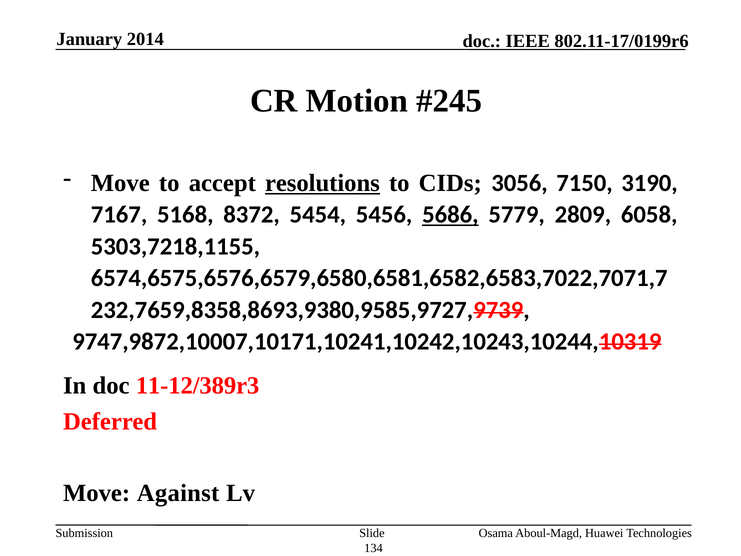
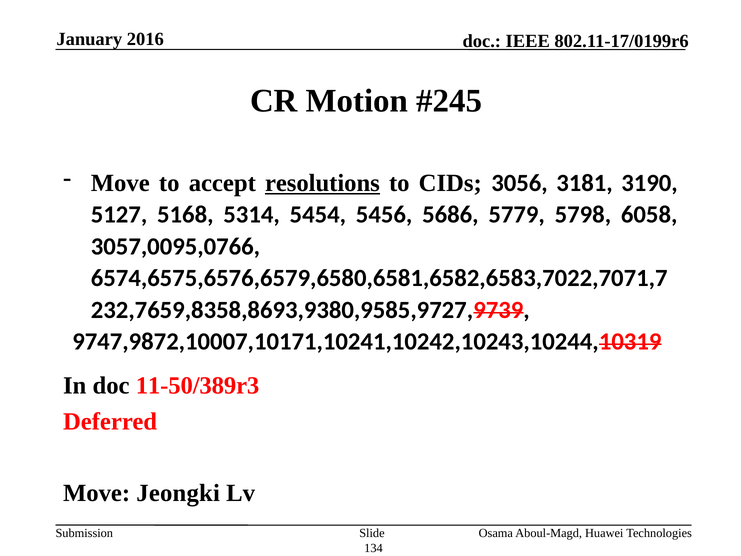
2014: 2014 -> 2016
7150: 7150 -> 3181
7167: 7167 -> 5127
8372: 8372 -> 5314
5686 underline: present -> none
2809: 2809 -> 5798
5303,7218,1155: 5303,7218,1155 -> 3057,0095,0766
11-12/389r3: 11-12/389r3 -> 11-50/389r3
Against: Against -> Jeongki
